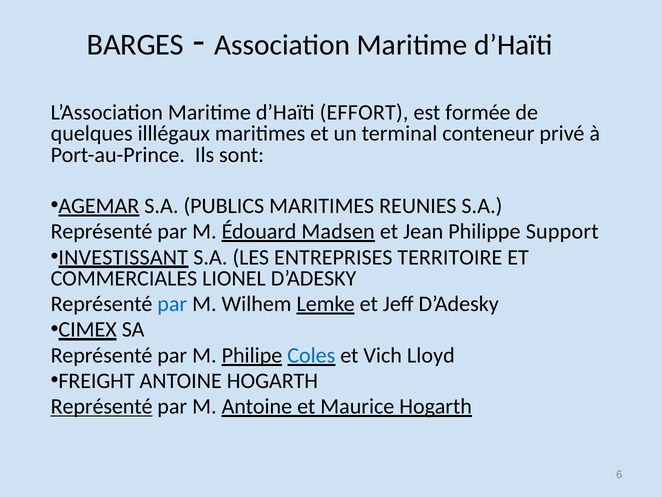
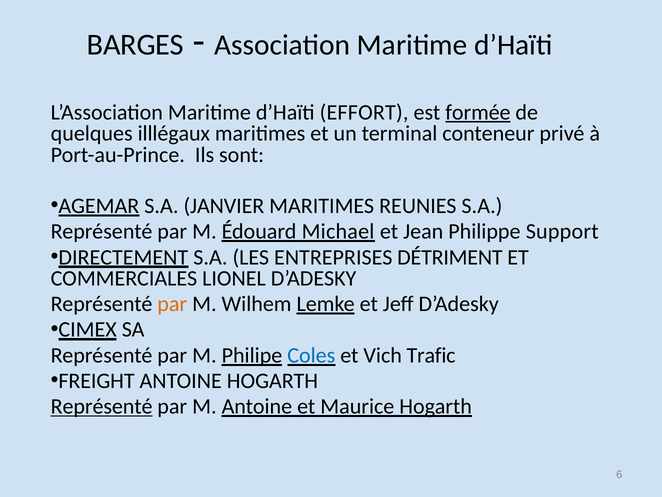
formée underline: none -> present
PUBLICS: PUBLICS -> JANVIER
Madsen: Madsen -> Michael
INVESTISSANT: INVESTISSANT -> DIRECTEMENT
TERRITOIRE: TERRITOIRE -> DÉTRIMENT
par at (172, 304) colour: blue -> orange
Lloyd: Lloyd -> Trafic
